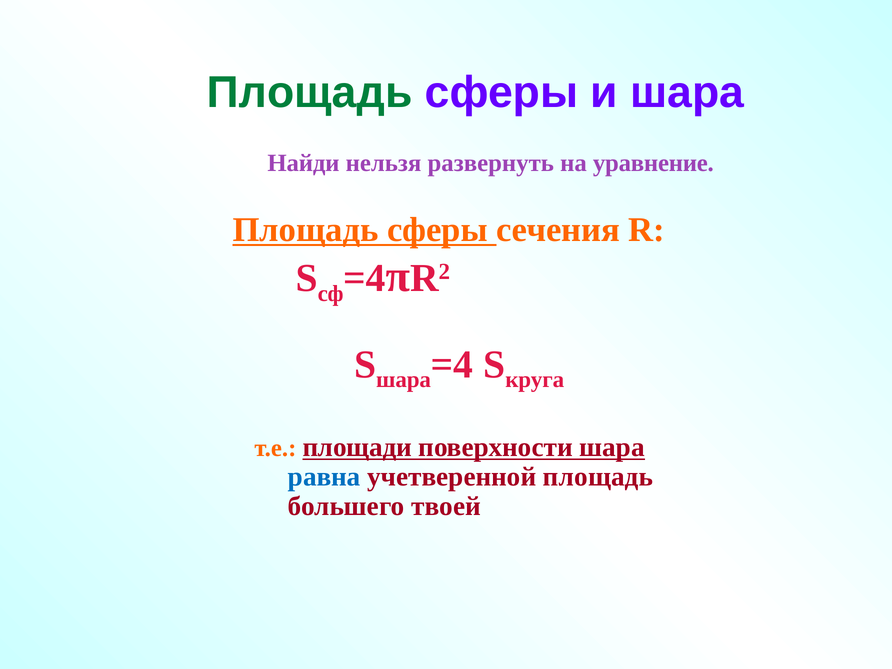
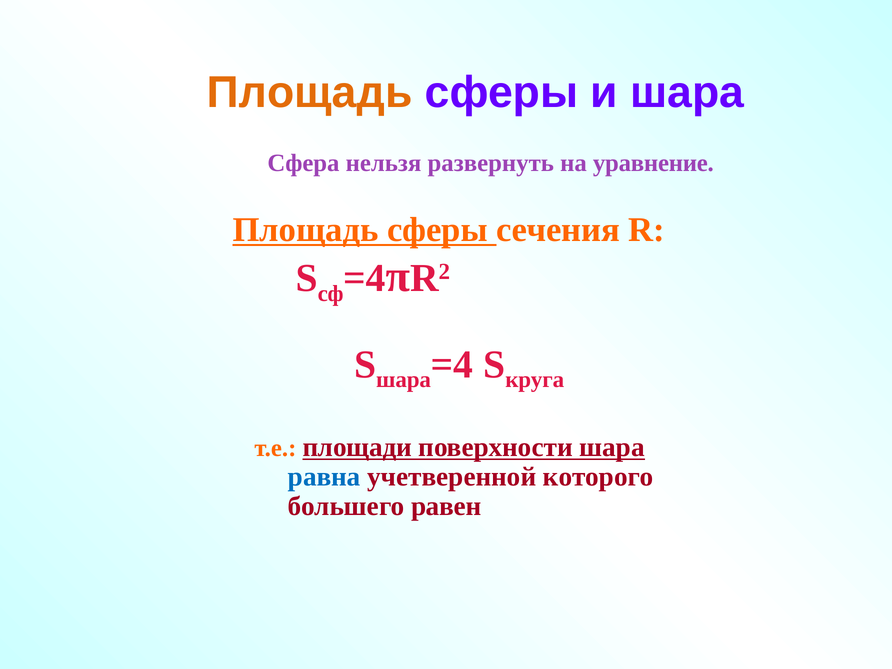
Площадь at (310, 92) colour: green -> orange
Найди: Найди -> Сфера
учетверенной площадь: площадь -> которого
твоей: твоей -> равен
